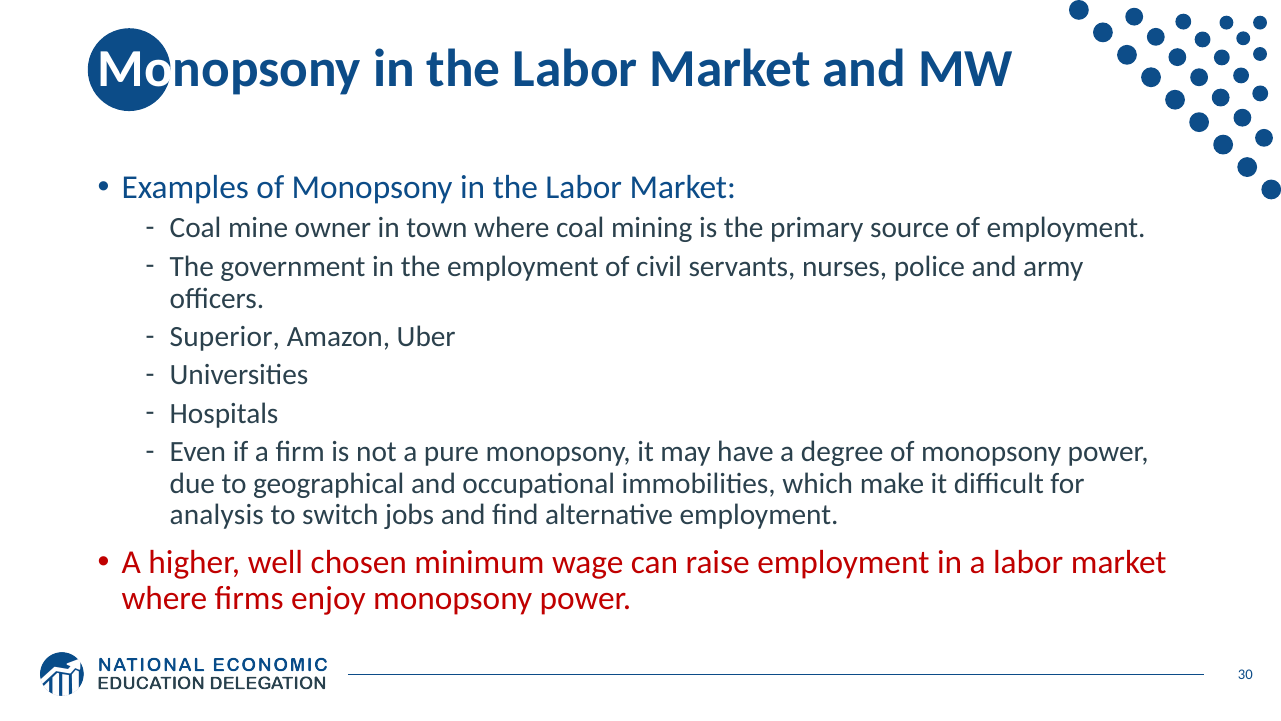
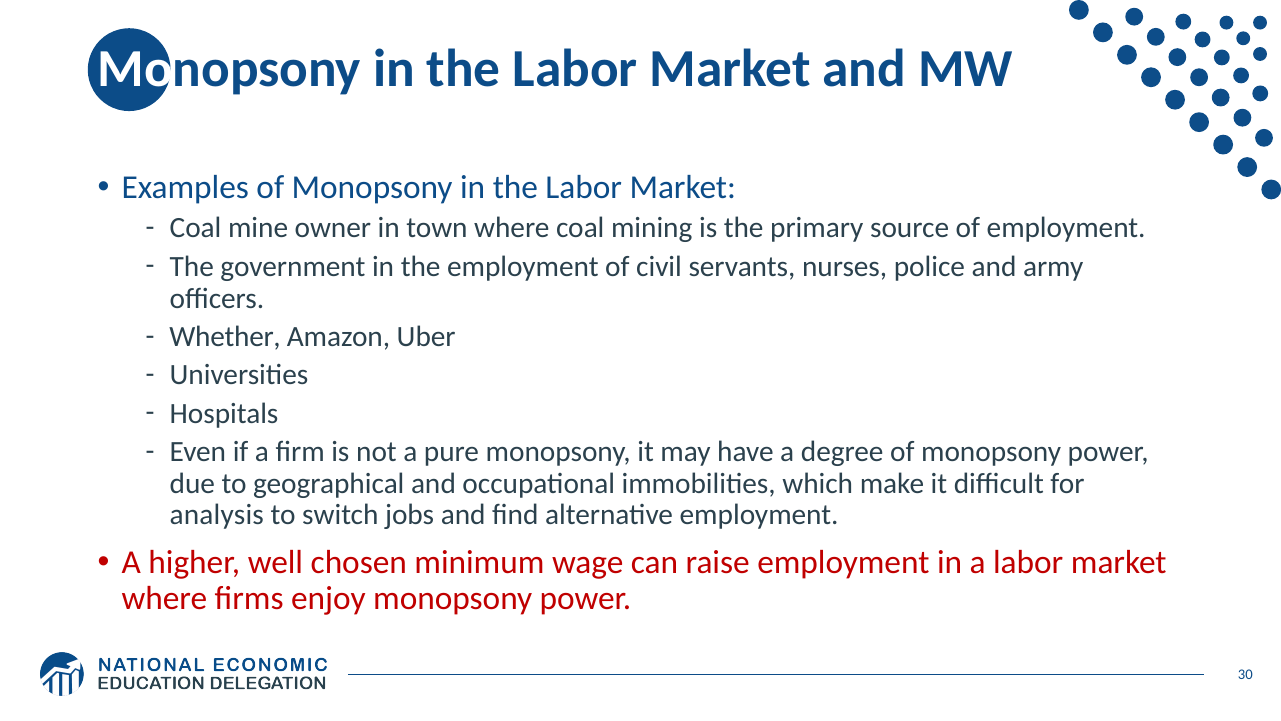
Superior: Superior -> Whether
